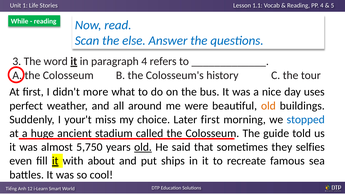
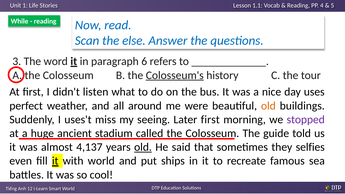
paragraph 4: 4 -> 6
Colosseum's underline: none -> present
more: more -> listen
your't: your't -> uses't
choice: choice -> seeing
stopped colour: blue -> purple
5,750: 5,750 -> 4,137
with about: about -> world
